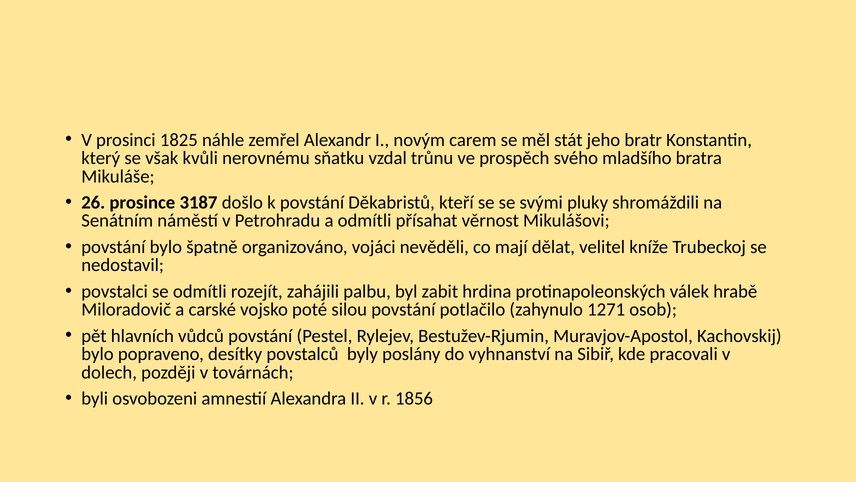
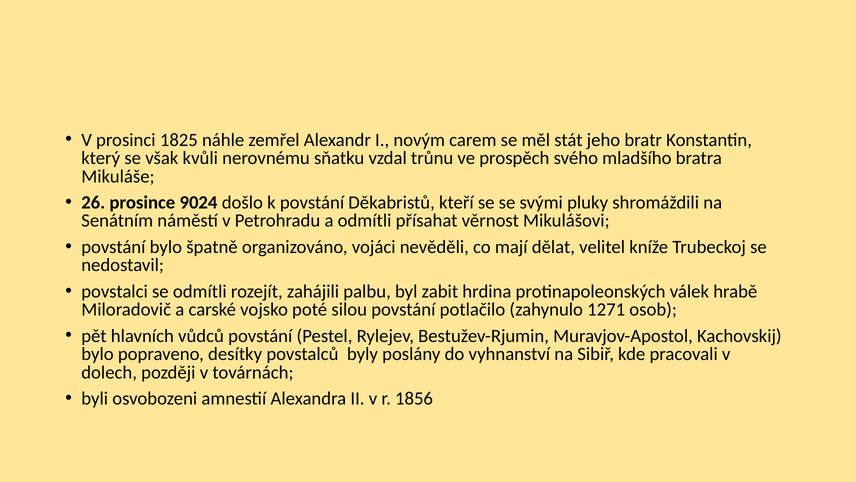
3187: 3187 -> 9024
